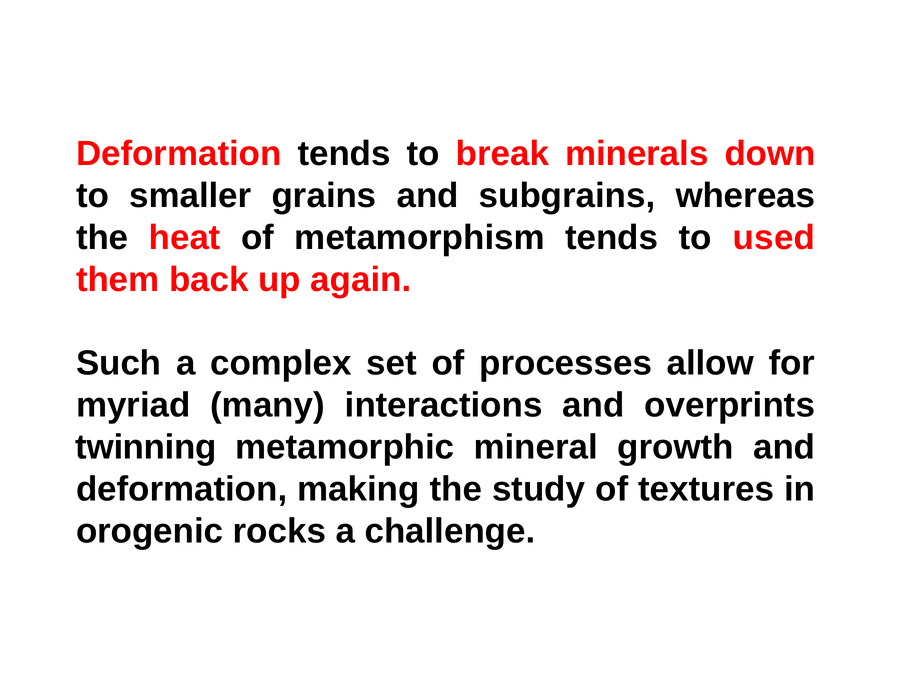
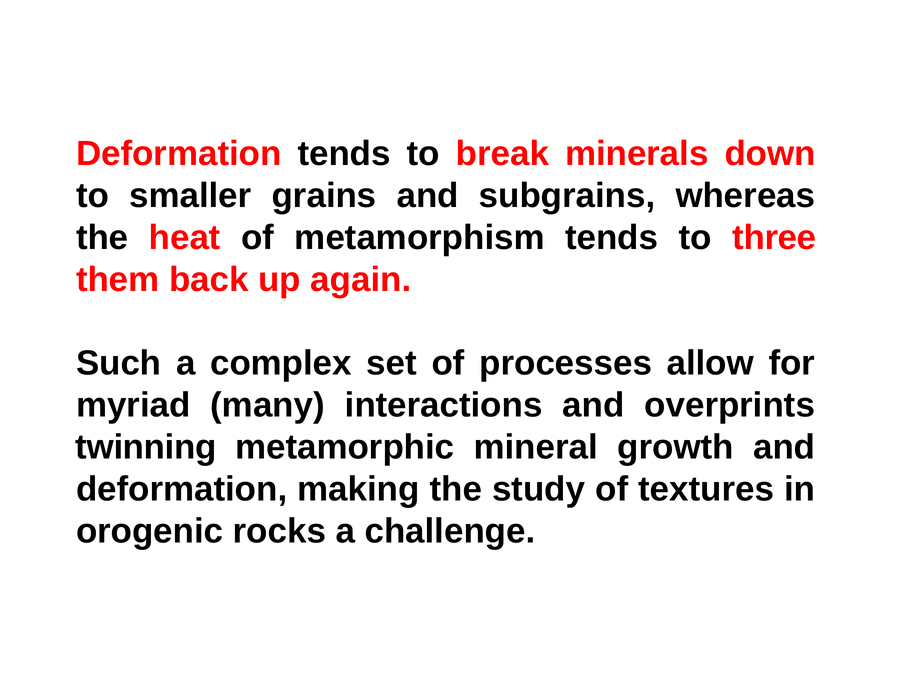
used: used -> three
